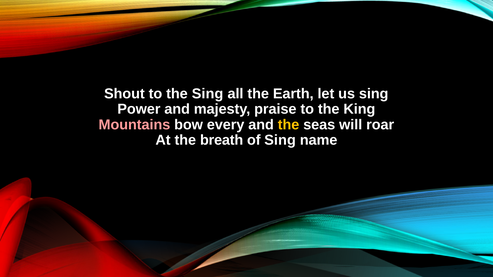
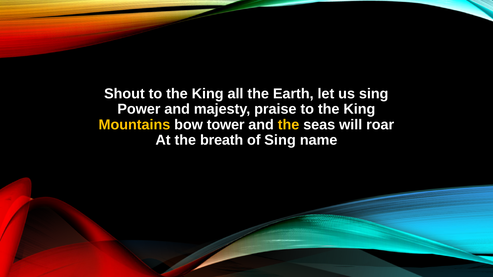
Shout to the Sing: Sing -> King
Mountains colour: pink -> yellow
every: every -> tower
